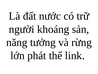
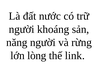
năng tưởng: tưởng -> người
phát: phát -> lòng
